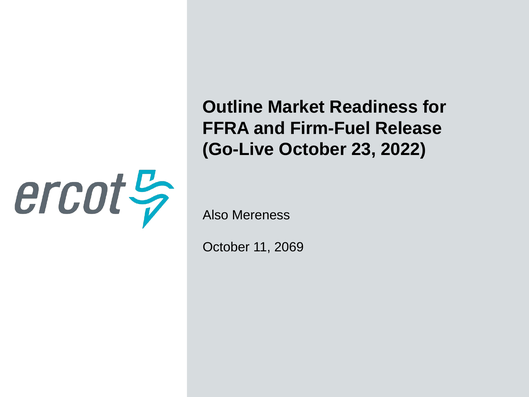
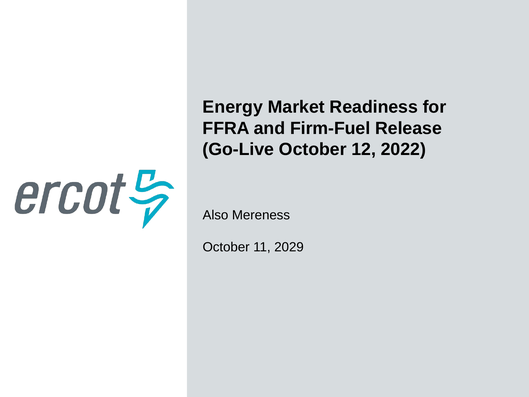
Outline: Outline -> Energy
23: 23 -> 12
2069: 2069 -> 2029
